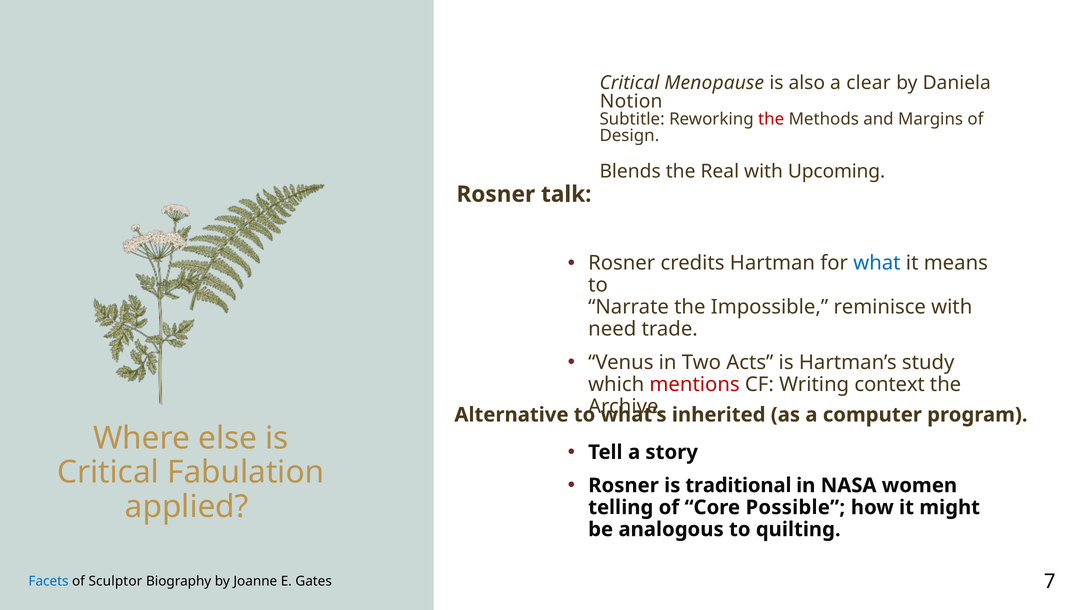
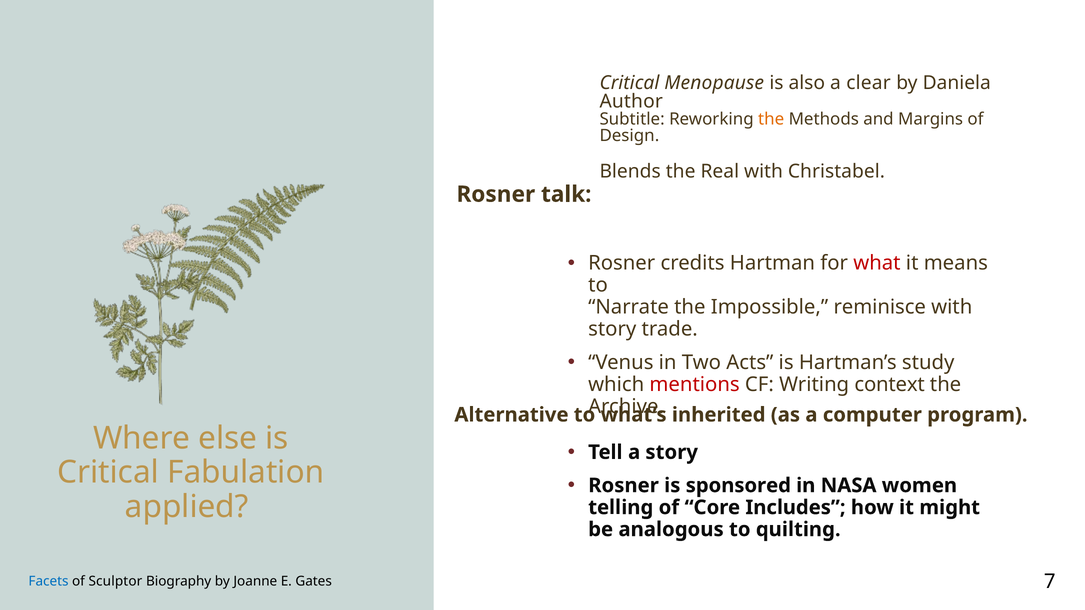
Notion: Notion -> Author
the at (771, 119) colour: red -> orange
Upcoming: Upcoming -> Christabel
what colour: blue -> red
need at (612, 329): need -> story
traditional: traditional -> sponsored
Possible: Possible -> Includes
